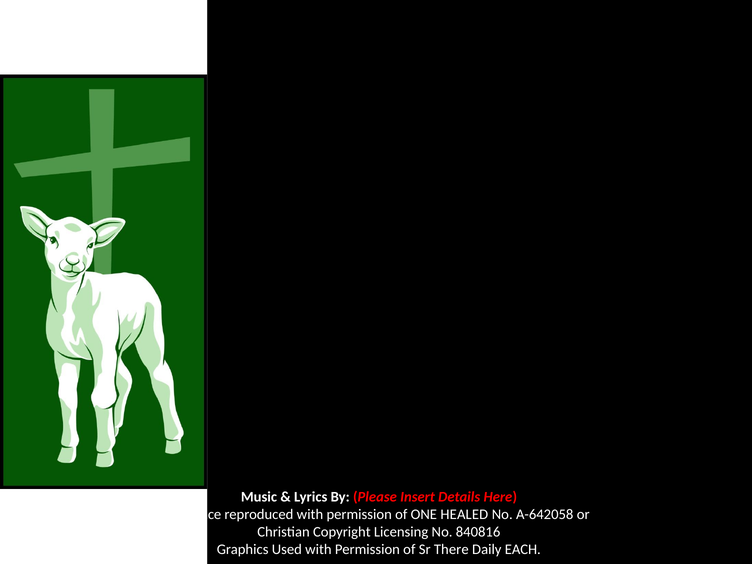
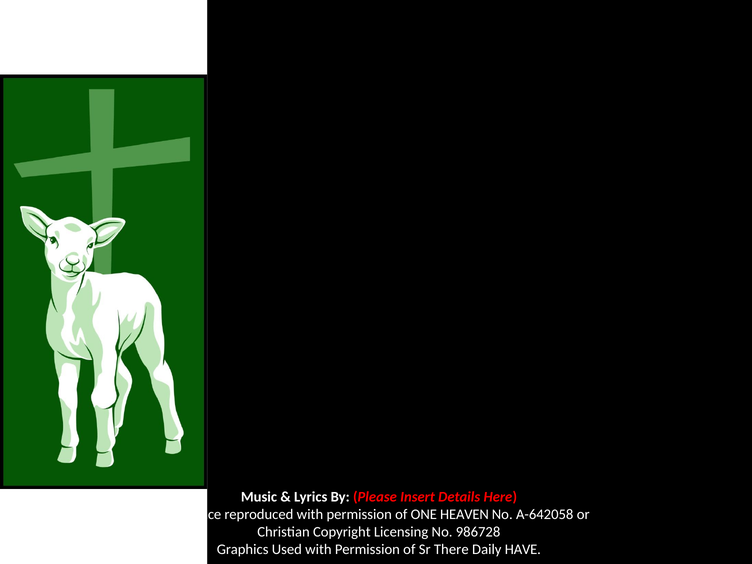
HEALED: HEALED -> HEAVEN
840816: 840816 -> 986728
EACH: EACH -> HAVE
